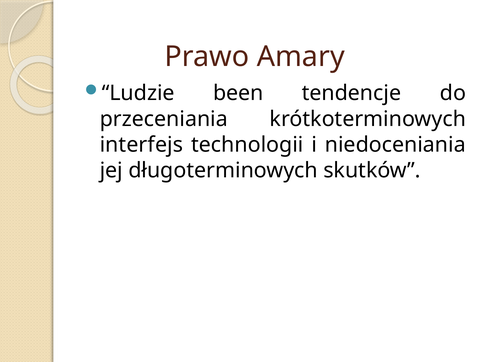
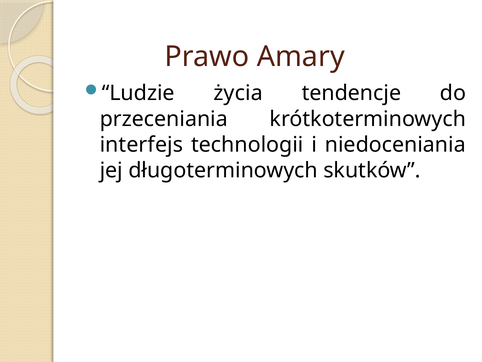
been: been -> życia
